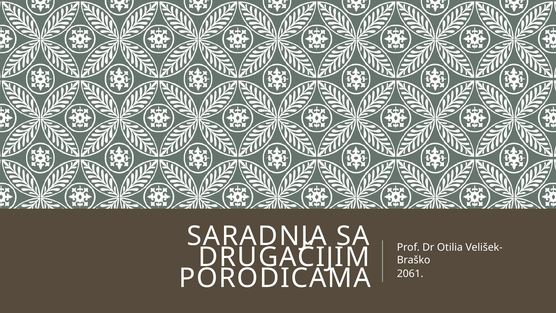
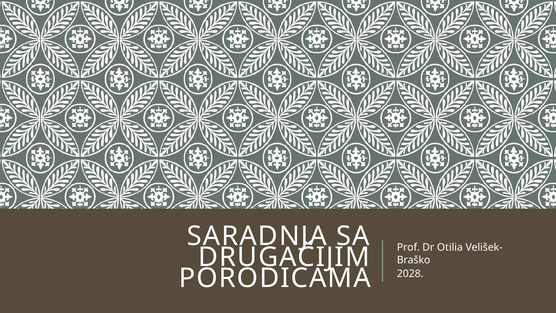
2061: 2061 -> 2028
